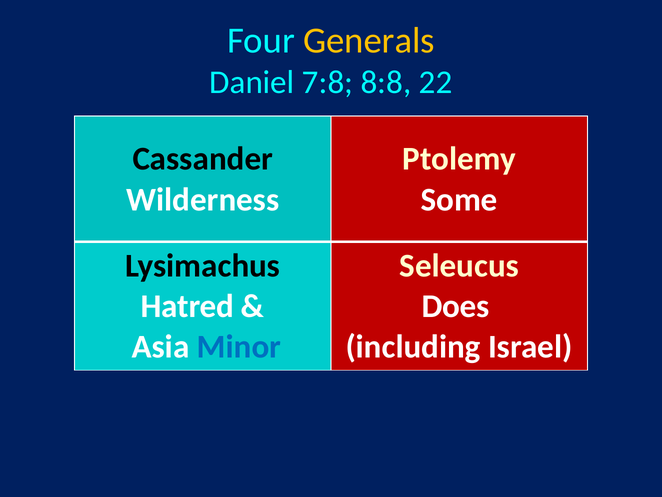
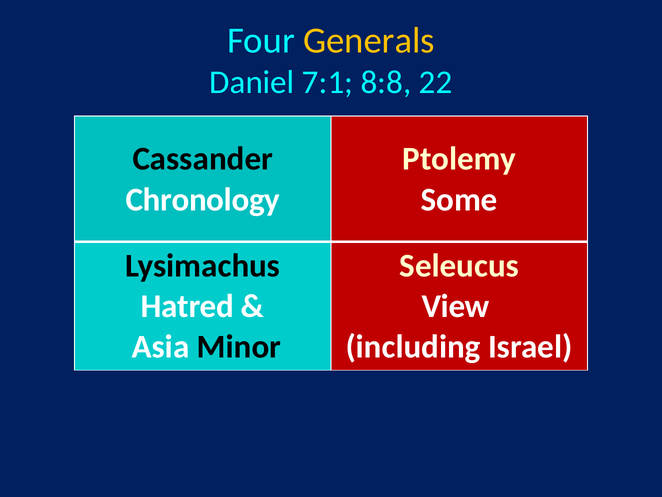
7:8: 7:8 -> 7:1
Wilderness: Wilderness -> Chronology
Does: Does -> View
Minor colour: blue -> black
